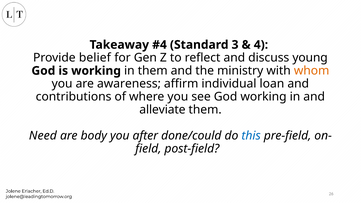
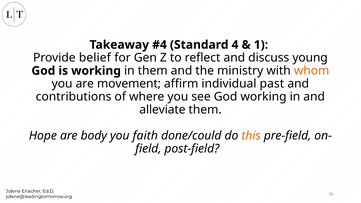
3: 3 -> 4
4: 4 -> 1
awareness: awareness -> movement
loan: loan -> past
Need: Need -> Hope
after: after -> faith
this colour: blue -> orange
